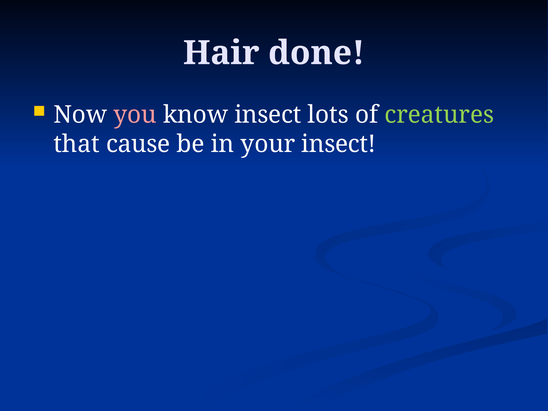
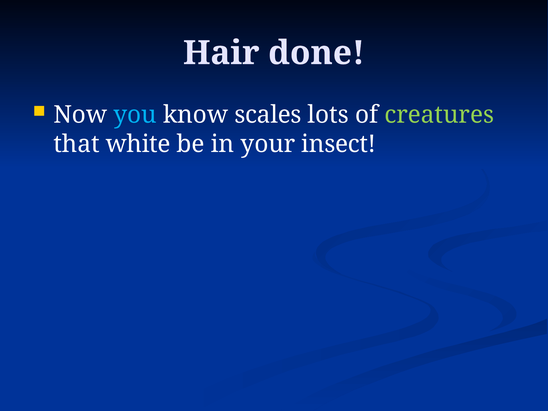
you colour: pink -> light blue
know insect: insect -> scales
cause: cause -> white
